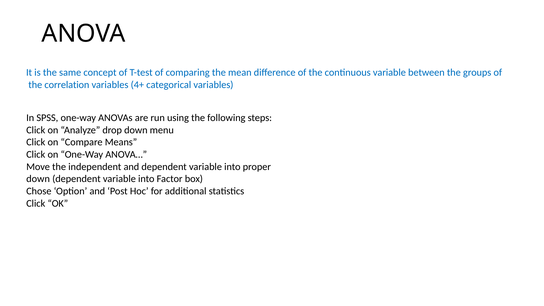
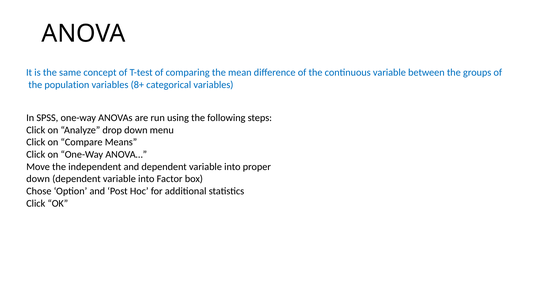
correlation: correlation -> population
4+: 4+ -> 8+
